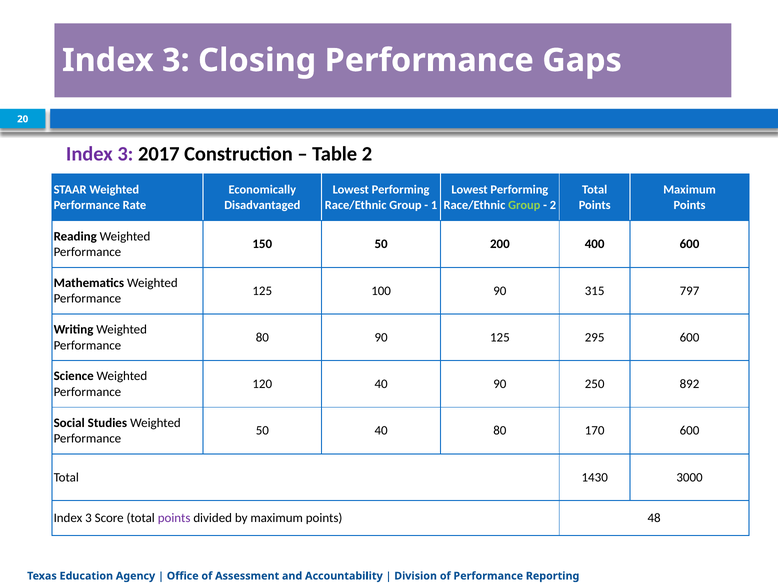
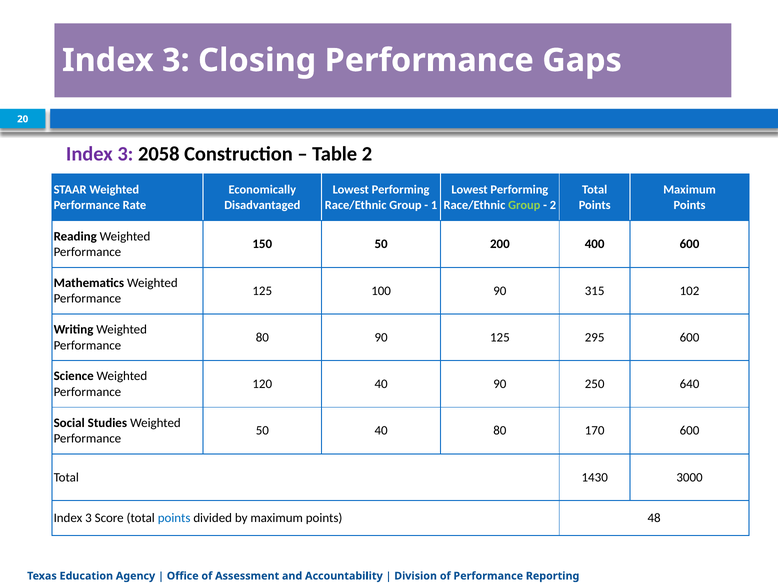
2017: 2017 -> 2058
797: 797 -> 102
892: 892 -> 640
points at (174, 519) colour: purple -> blue
